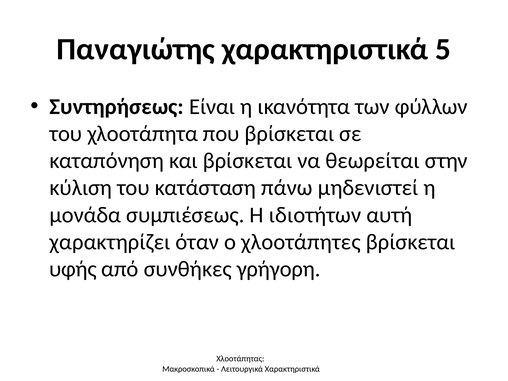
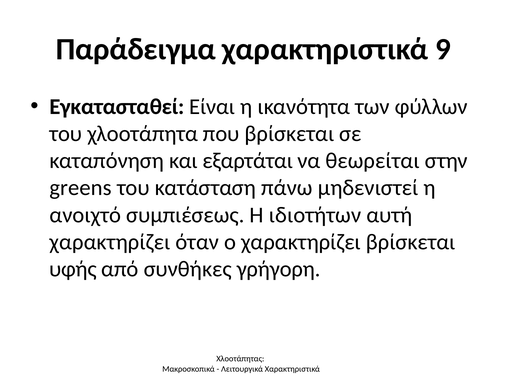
Παναγιώτης: Παναγιώτης -> Παράδειγμα
5: 5 -> 9
Συντηρήσεως: Συντηρήσεως -> Εγκατασταθεί
και βρίσκεται: βρίσκεται -> εξαρτάται
κύλιση: κύλιση -> greens
μονάδα: μονάδα -> ανοιχτό
ο χλοοτάπητες: χλοοτάπητες -> χαρακτηρίζει
